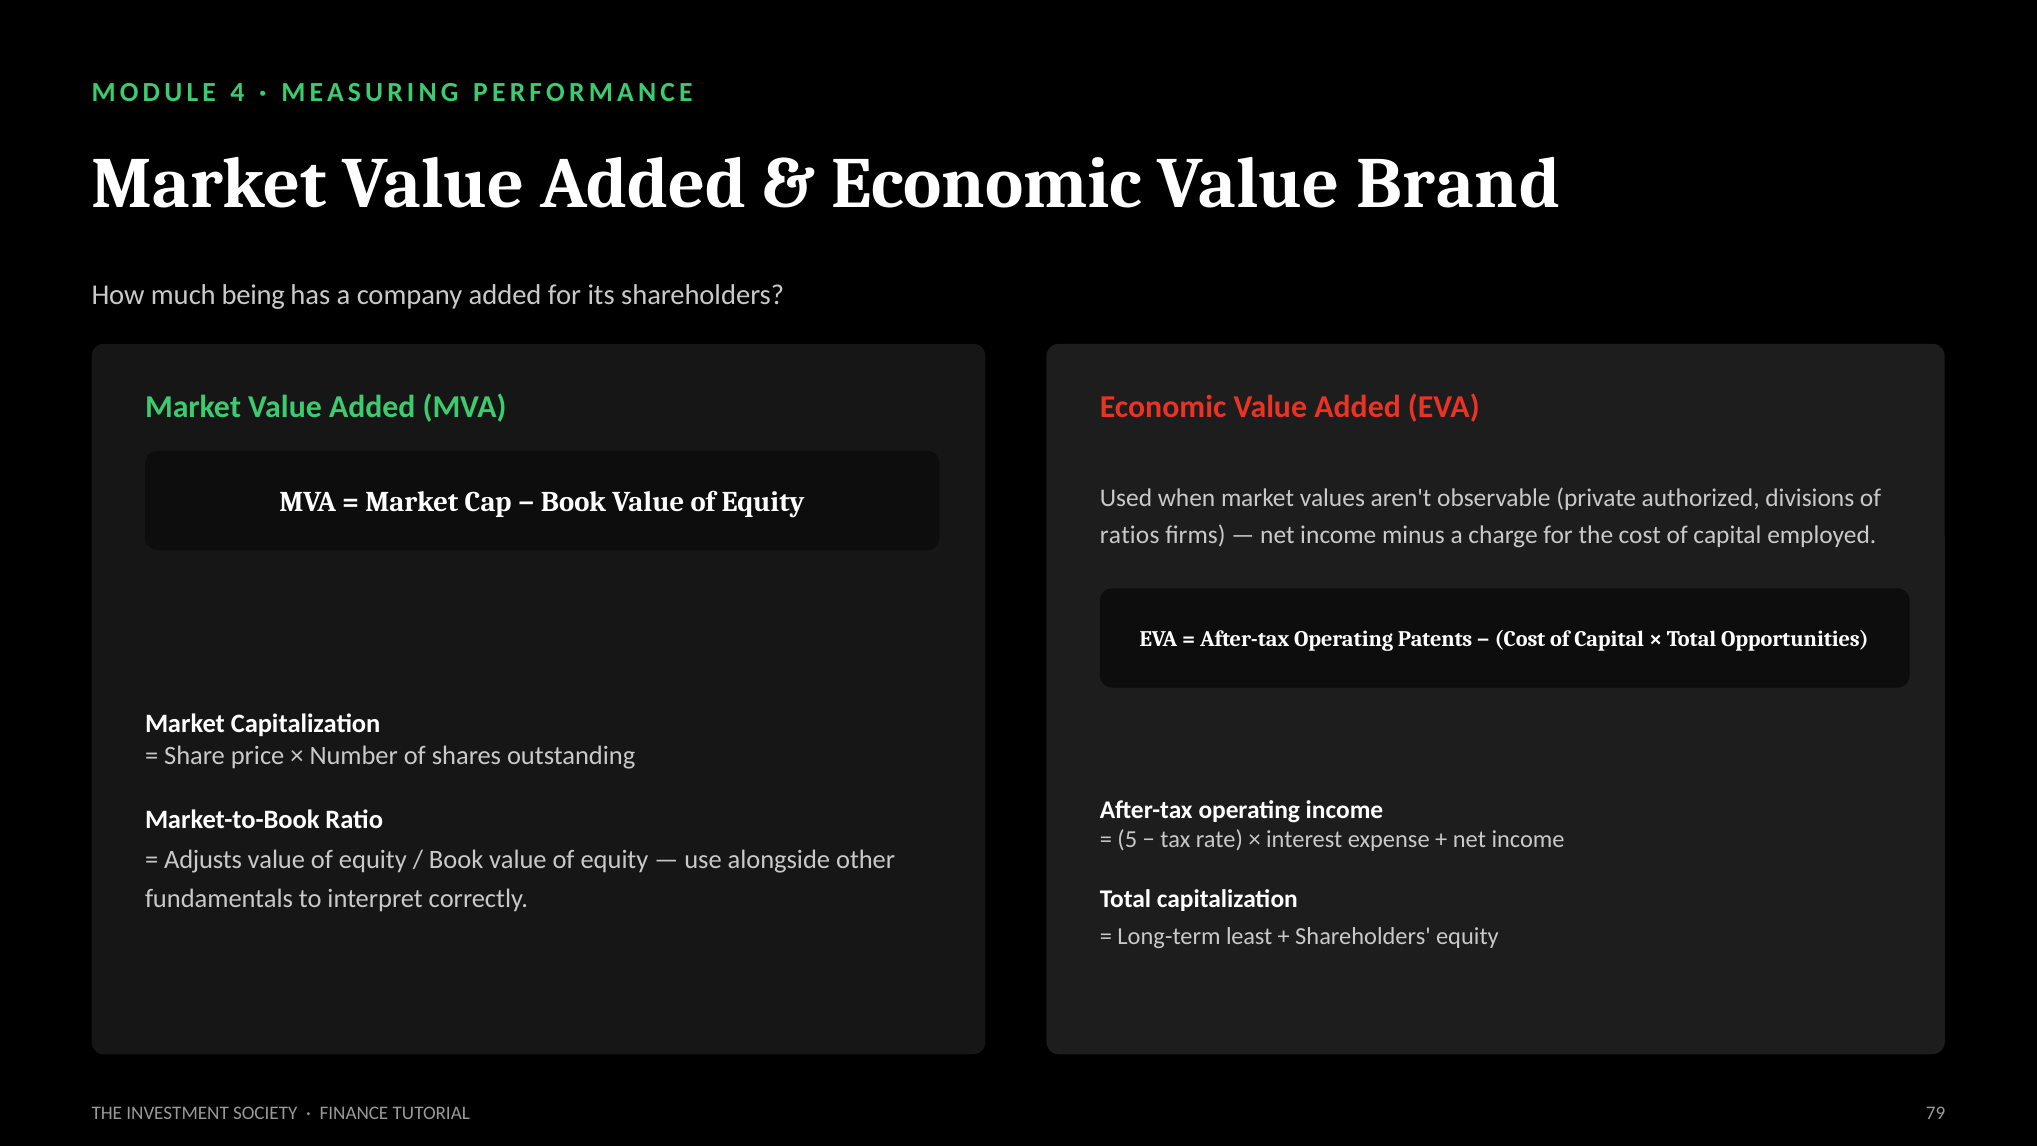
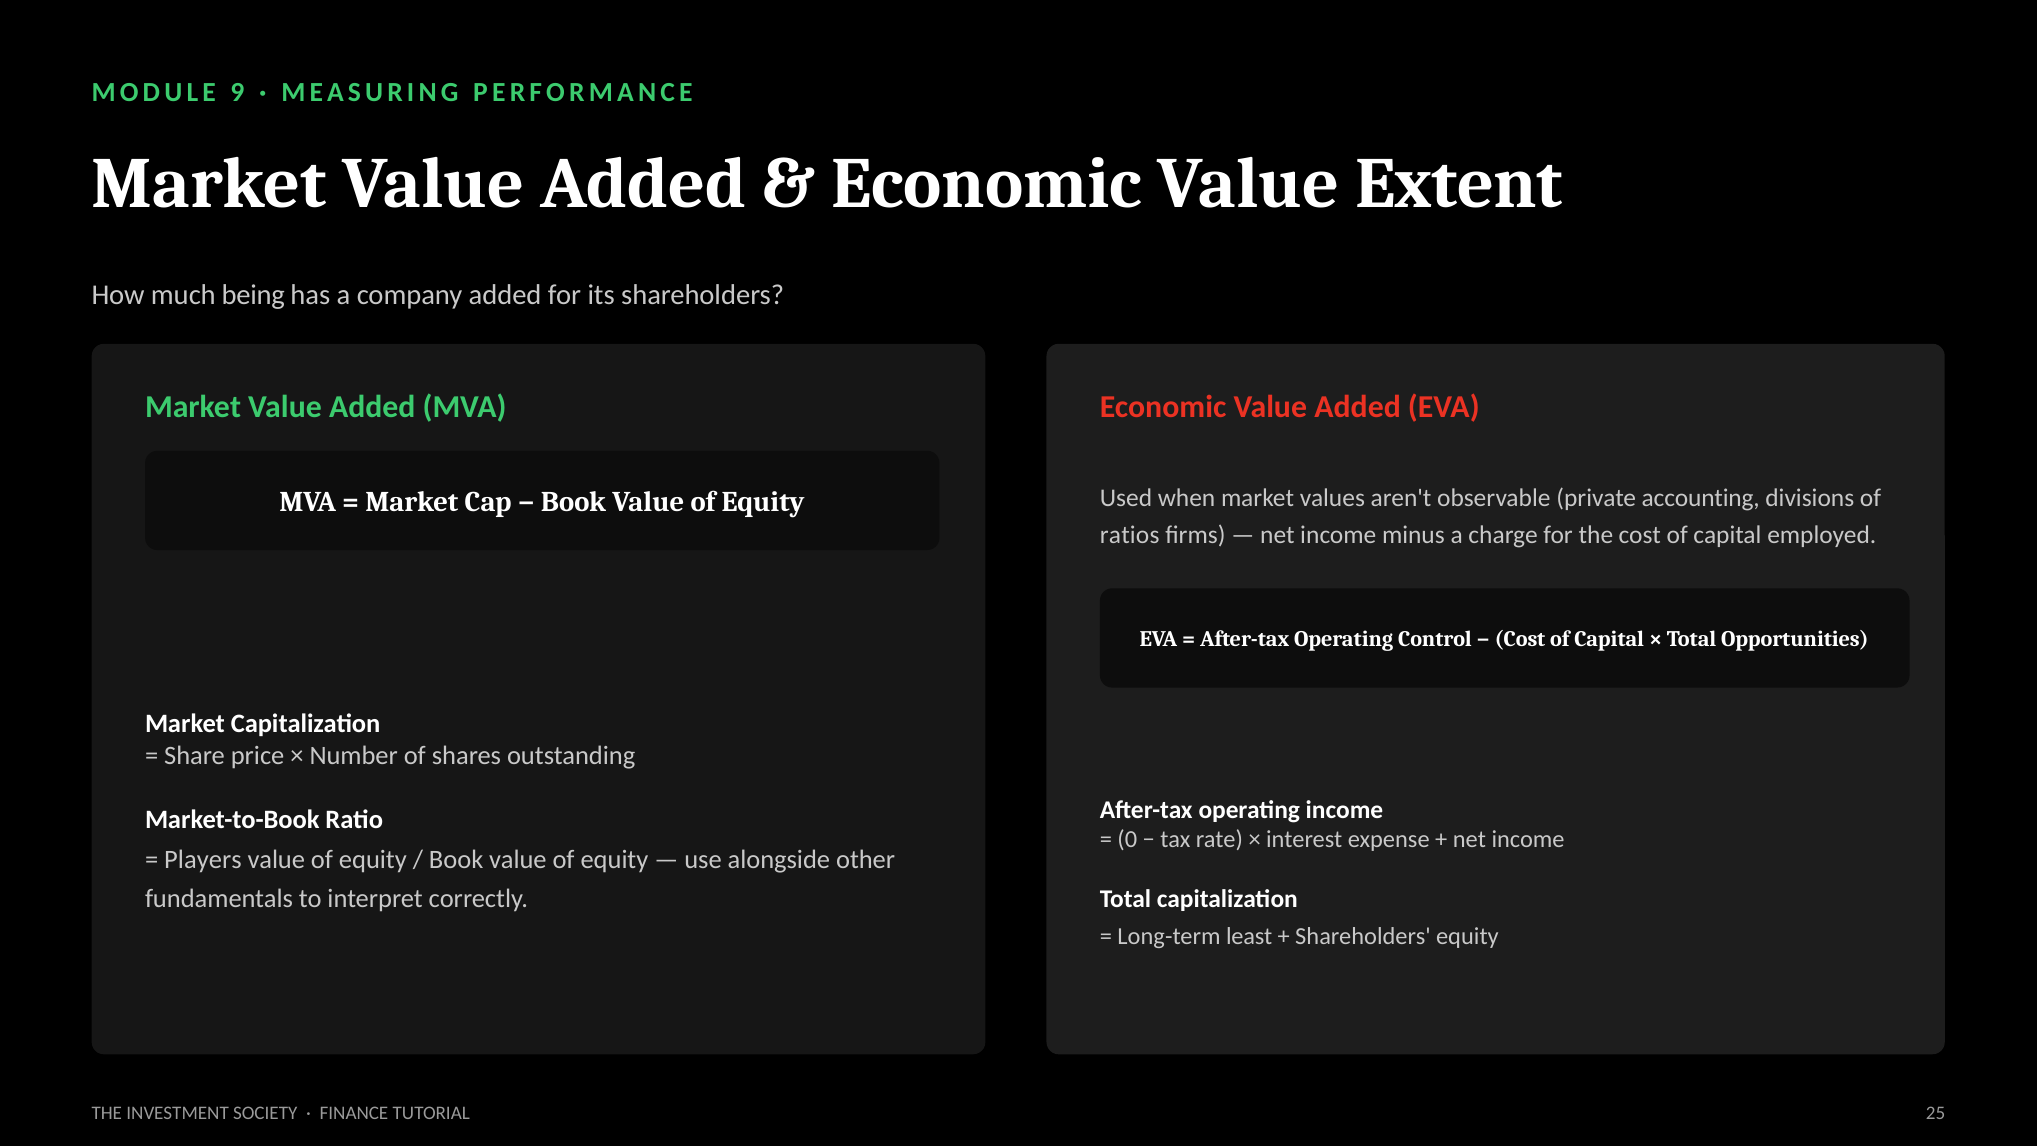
4: 4 -> 9
Brand: Brand -> Extent
authorized: authorized -> accounting
Patents: Patents -> Control
5: 5 -> 0
Adjusts: Adjusts -> Players
79: 79 -> 25
